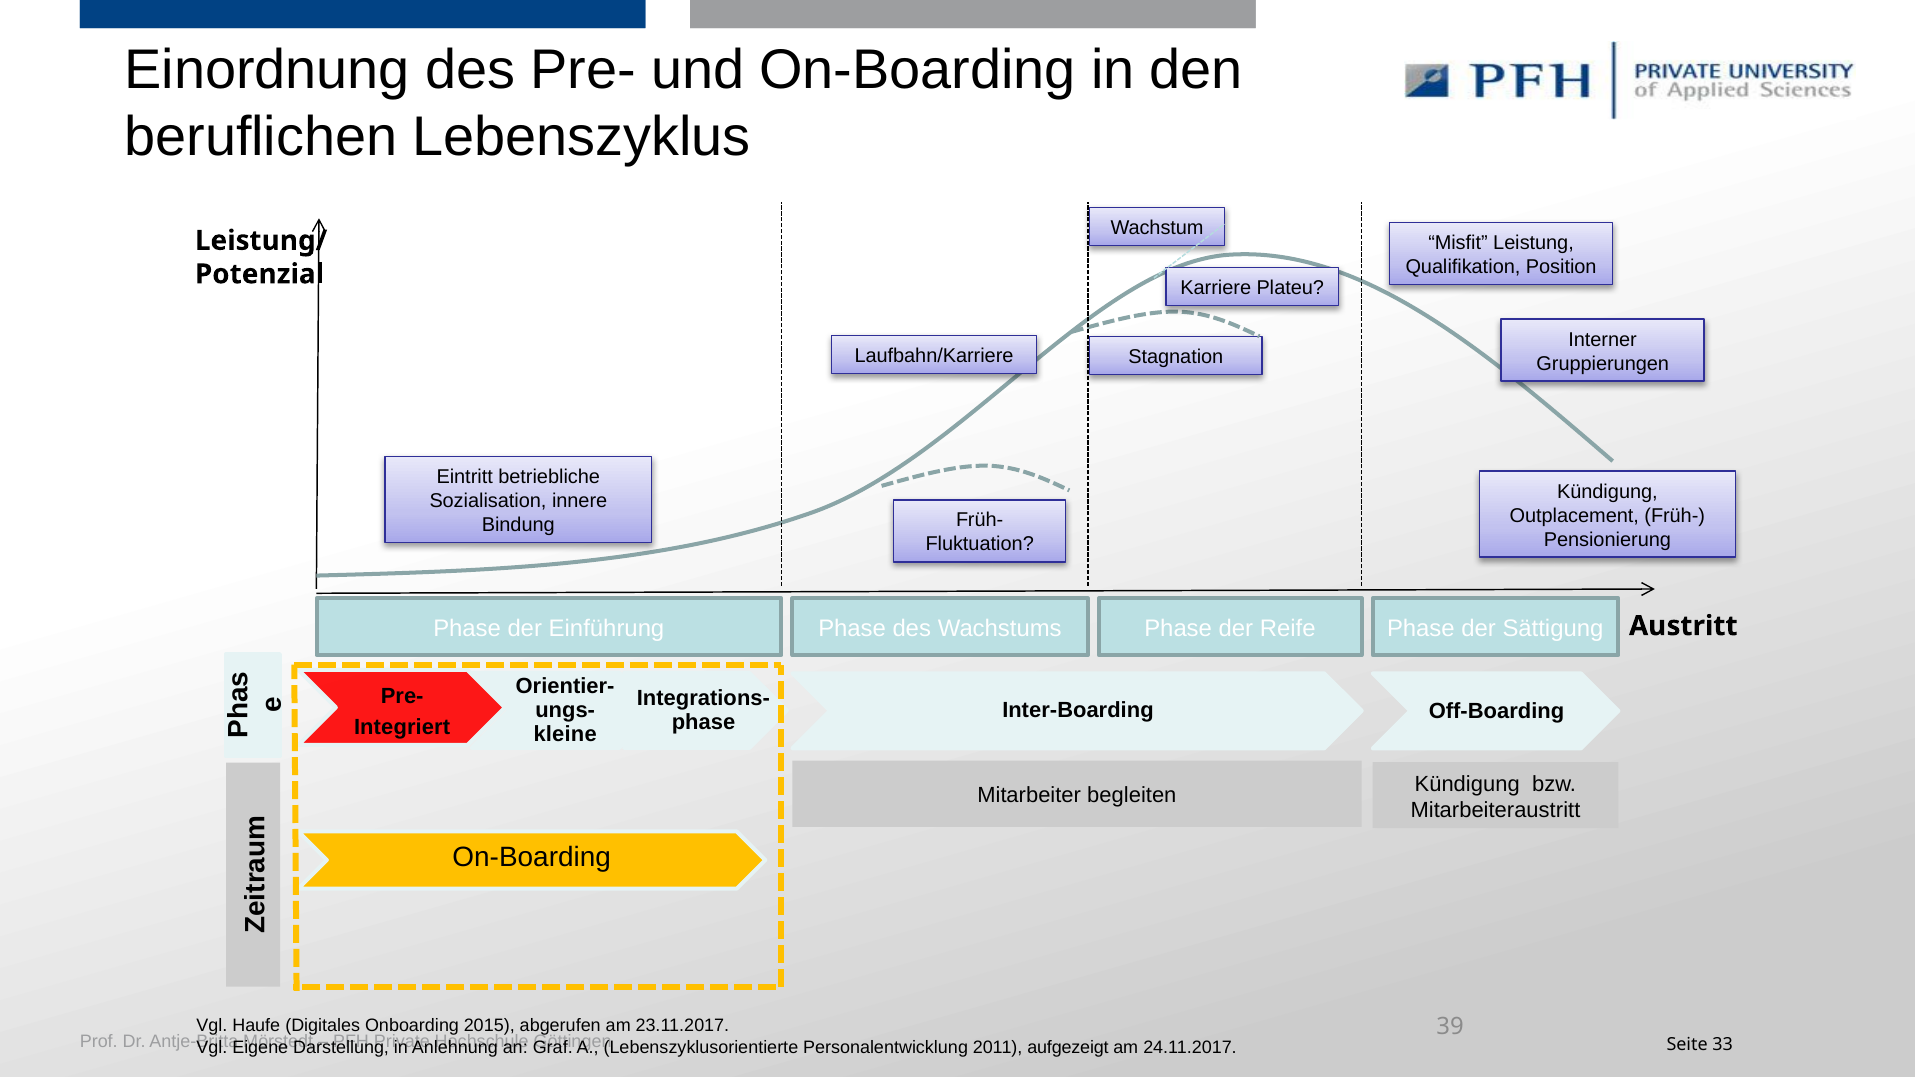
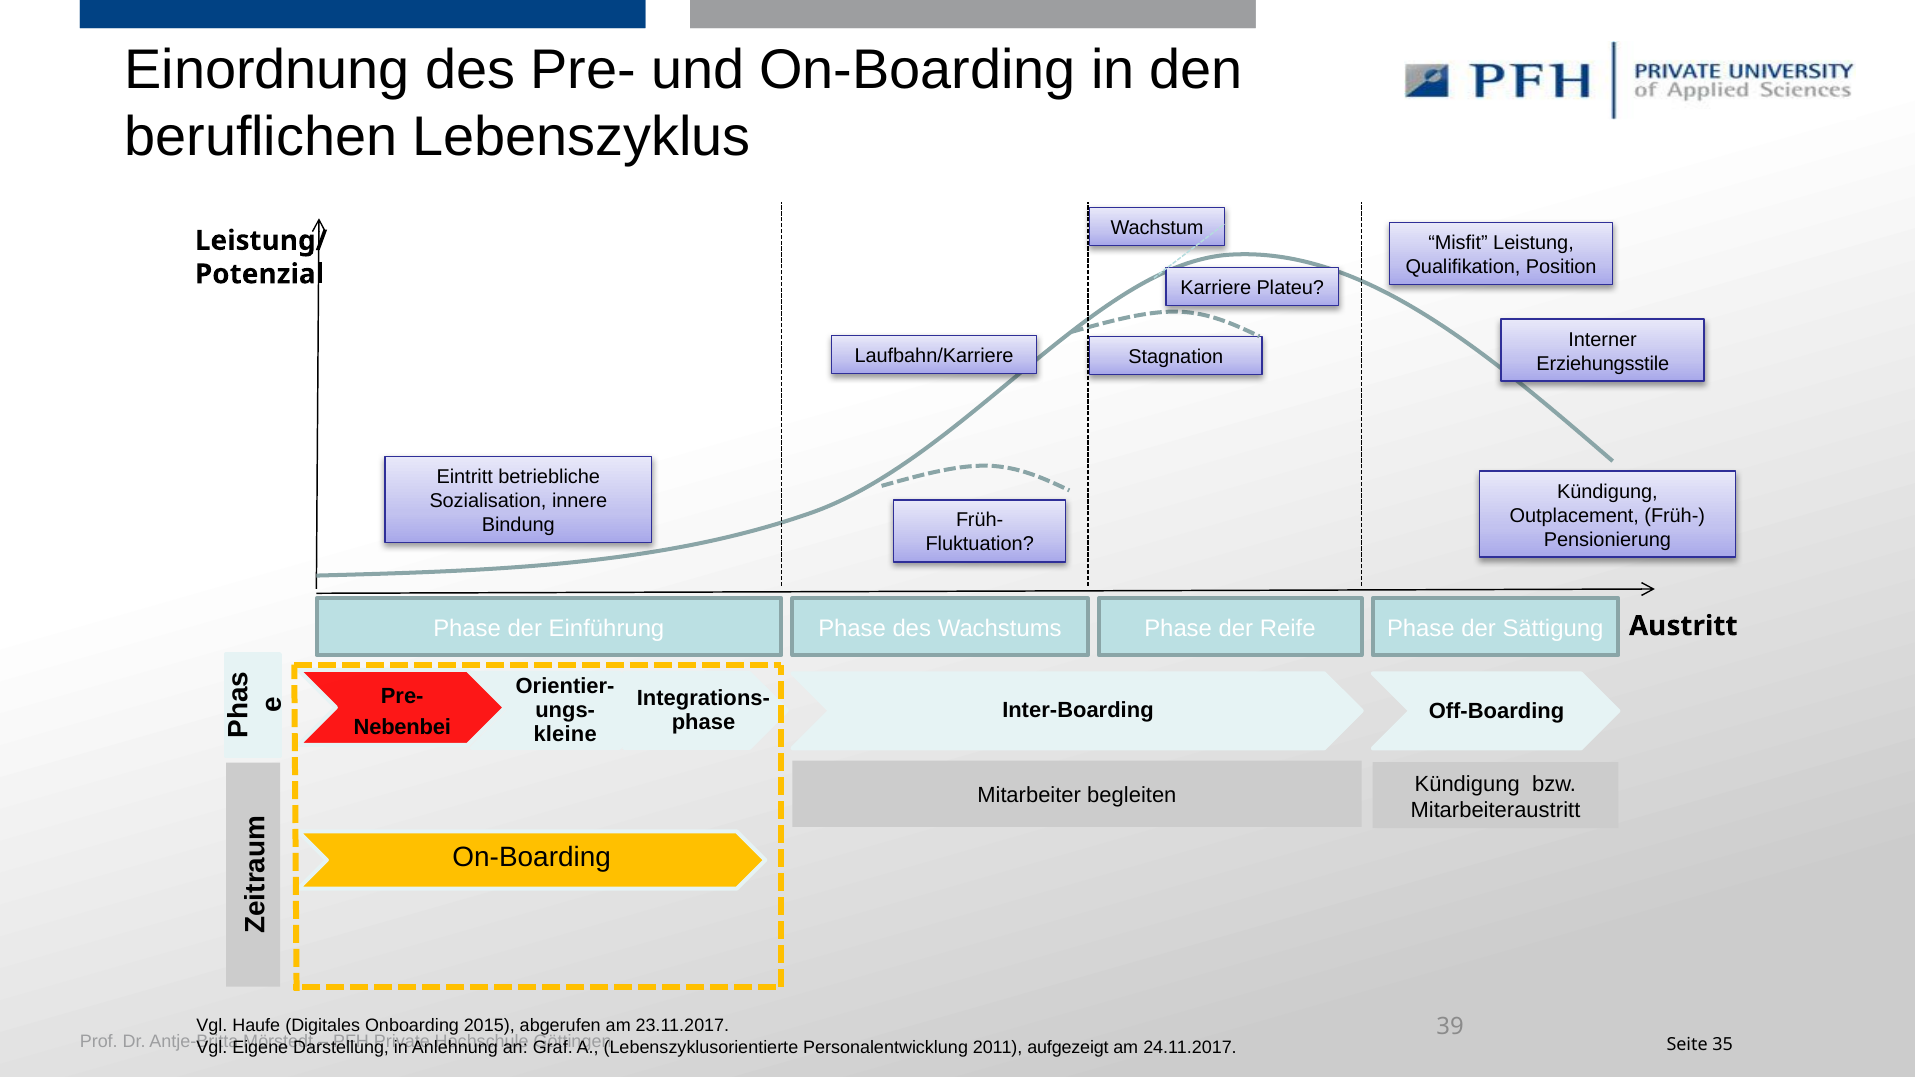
Gruppierungen: Gruppierungen -> Erziehungsstile
Integriert: Integriert -> Nebenbei
33: 33 -> 35
